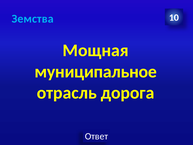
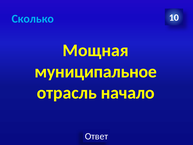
Земства: Земства -> Сколько
дорога: дорога -> начало
